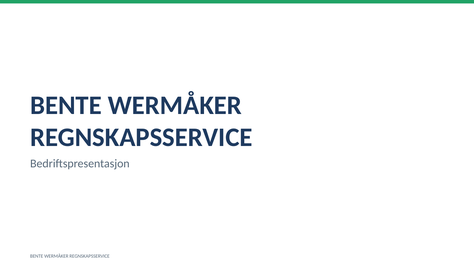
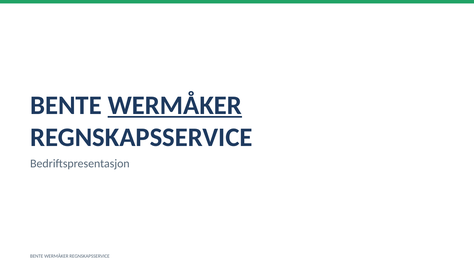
WERMÅKER at (175, 105) underline: none -> present
